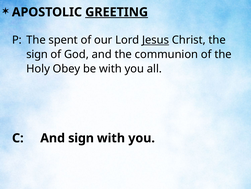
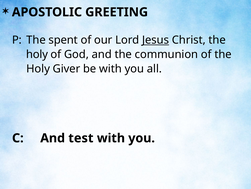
GREETING underline: present -> none
sign at (37, 54): sign -> holy
Obey: Obey -> Giver
And sign: sign -> test
